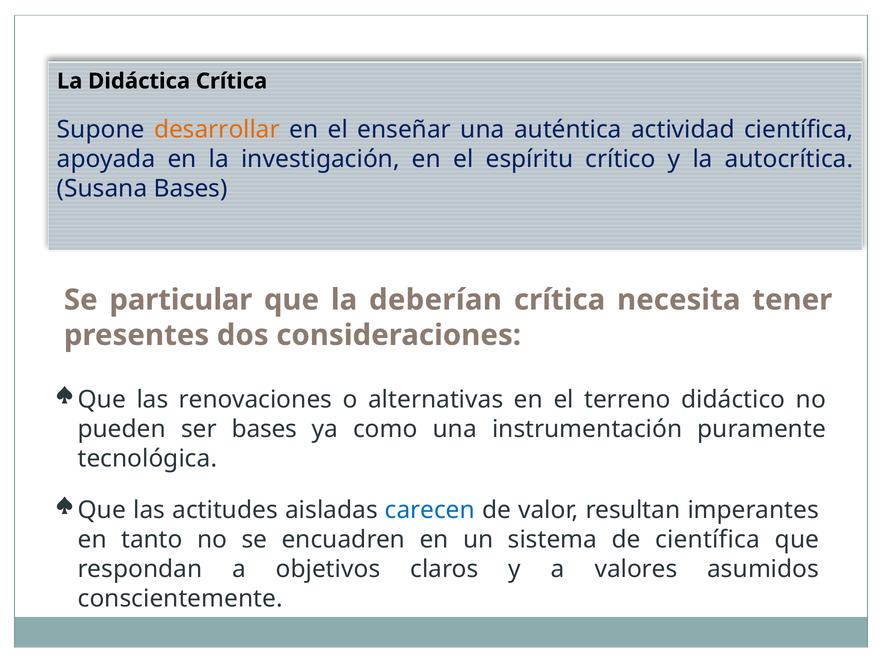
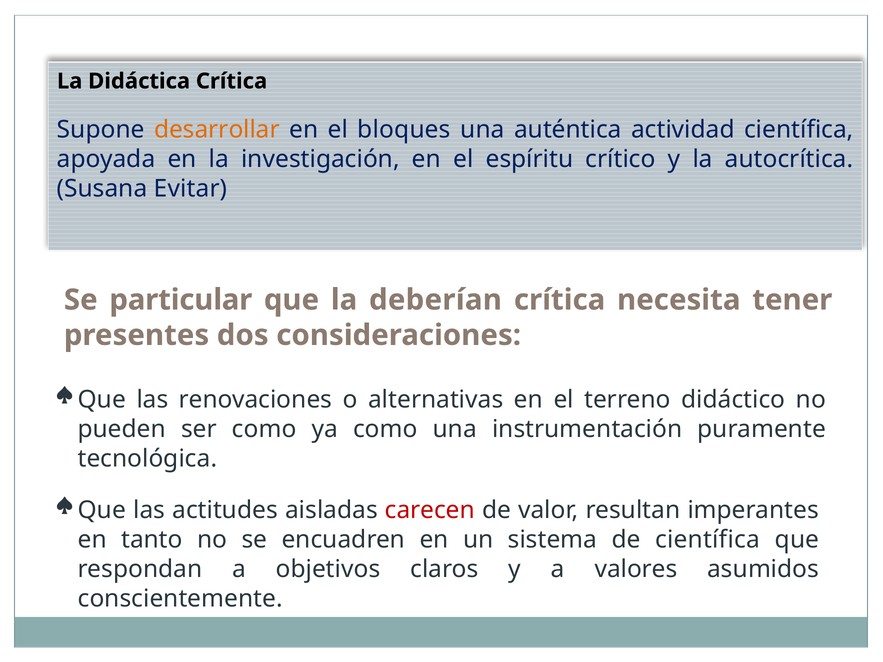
enseñar: enseñar -> bloques
Susana Bases: Bases -> Evitar
ser bases: bases -> como
carecen colour: blue -> red
